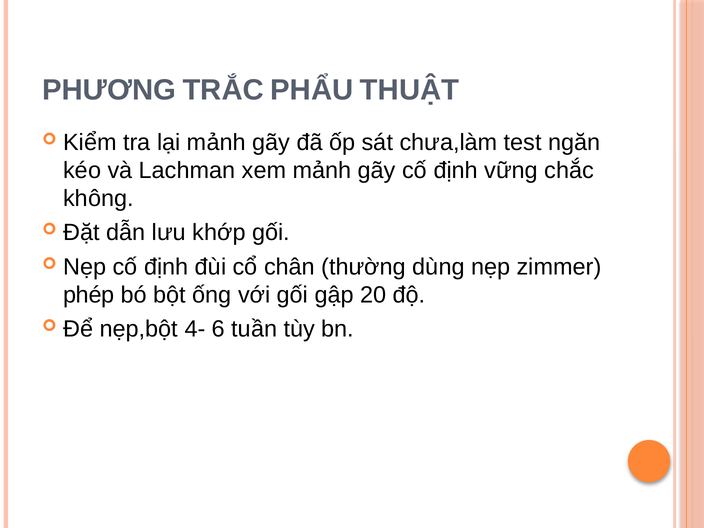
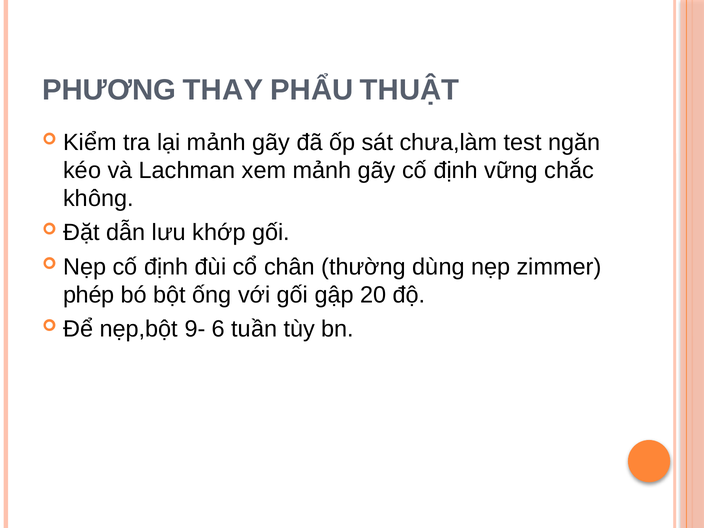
TRẮC: TRẮC -> THAY
4-: 4- -> 9-
